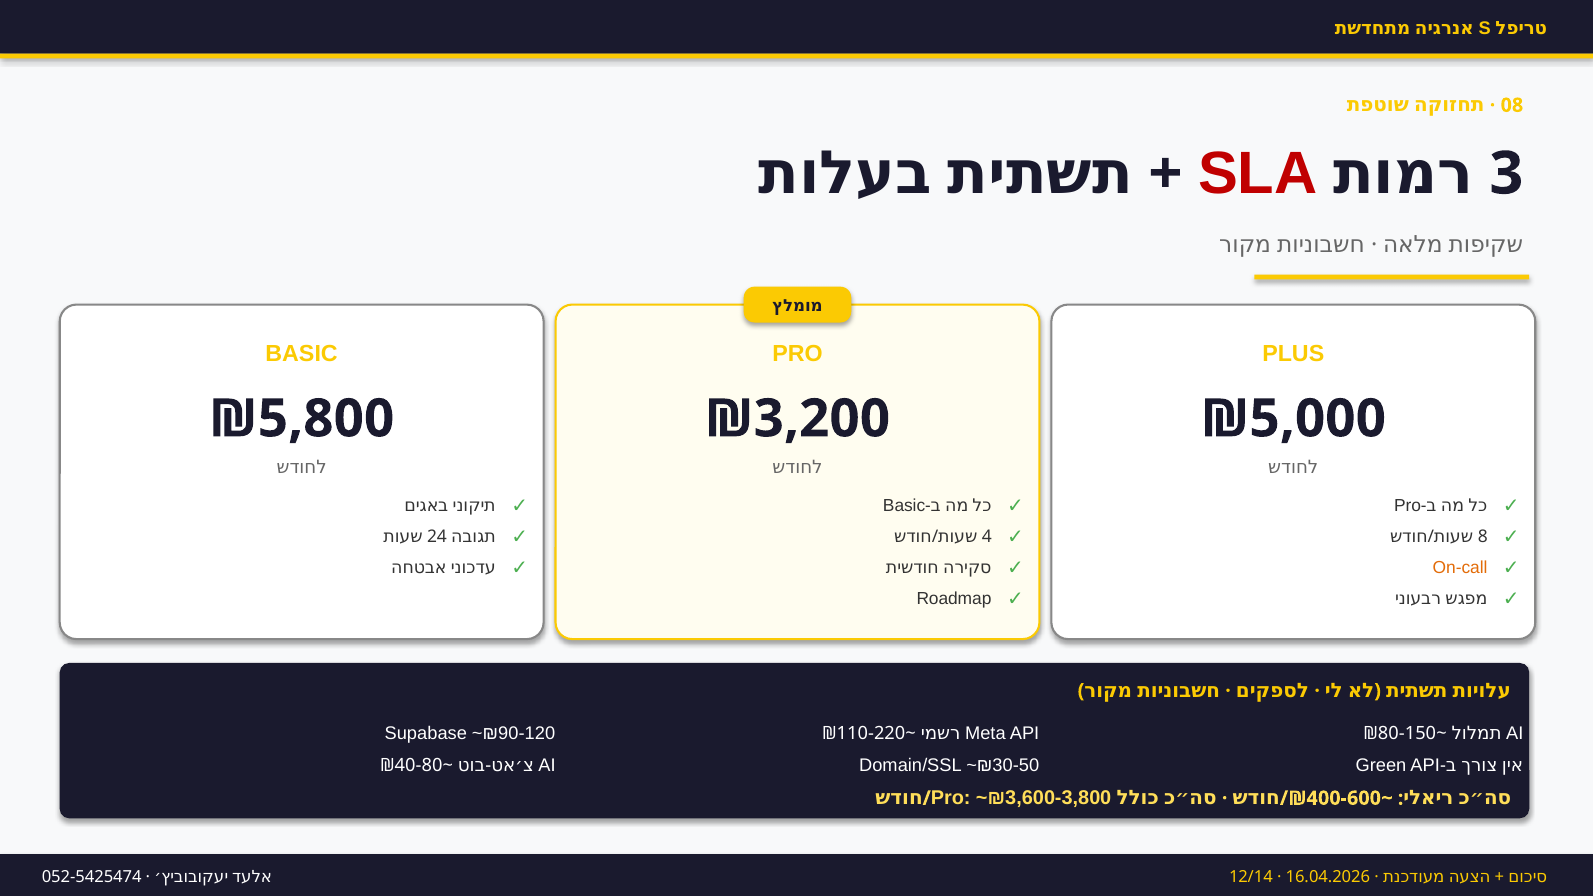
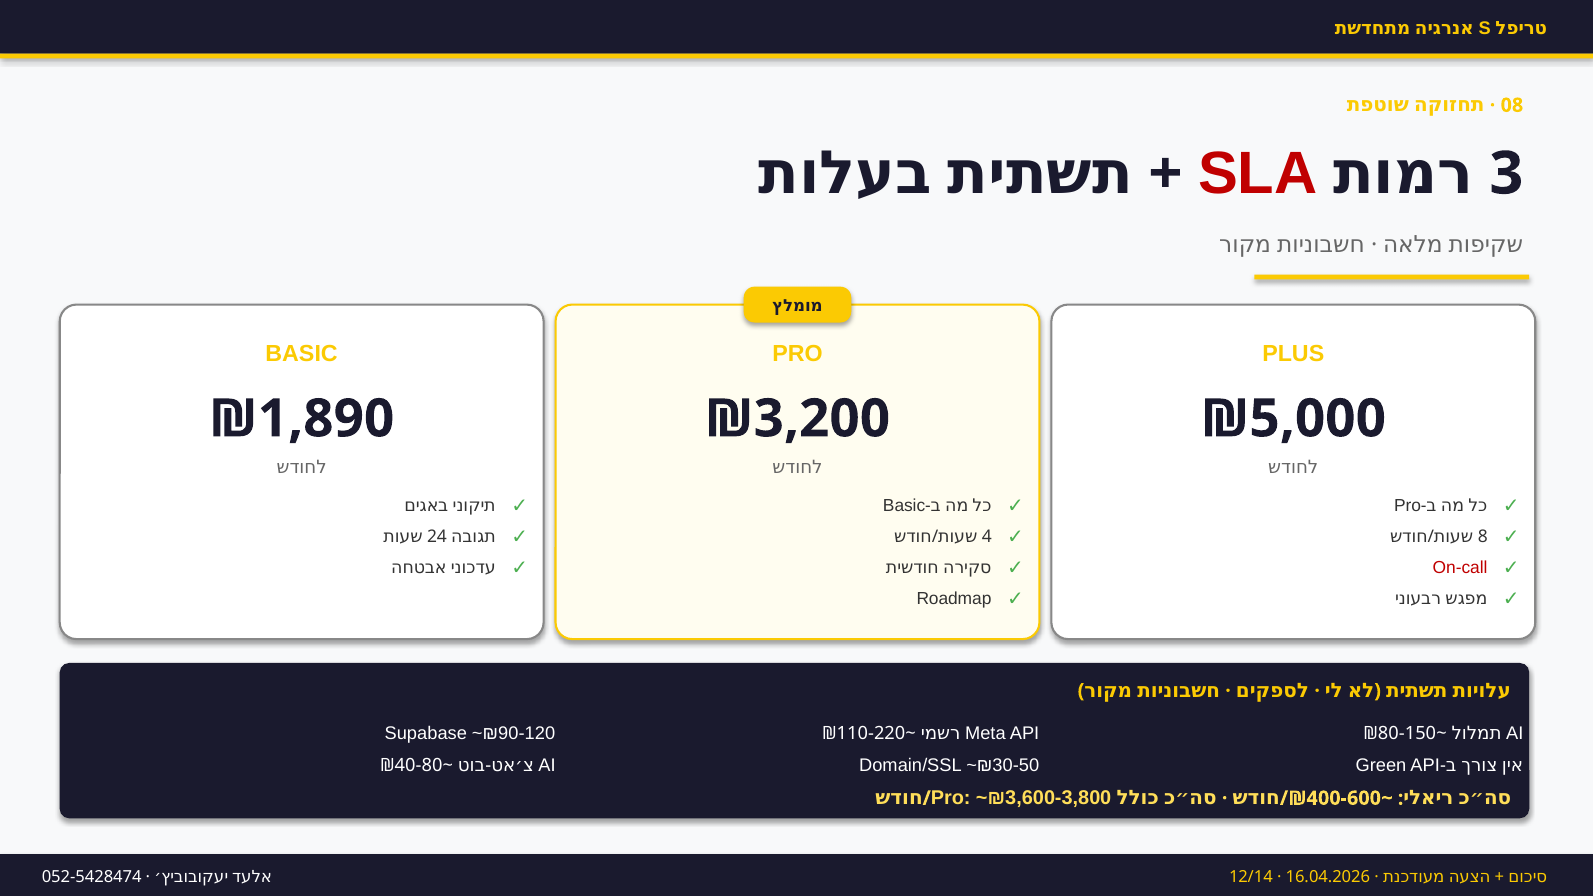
₪5,800: ₪5,800 -> ₪1,890
On-call colour: orange -> red
052-5425474: 052-5425474 -> 052-5428474
